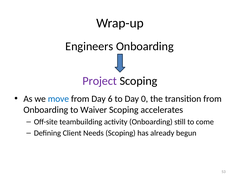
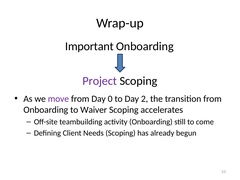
Engineers: Engineers -> Important
move colour: blue -> purple
6: 6 -> 0
0: 0 -> 2
